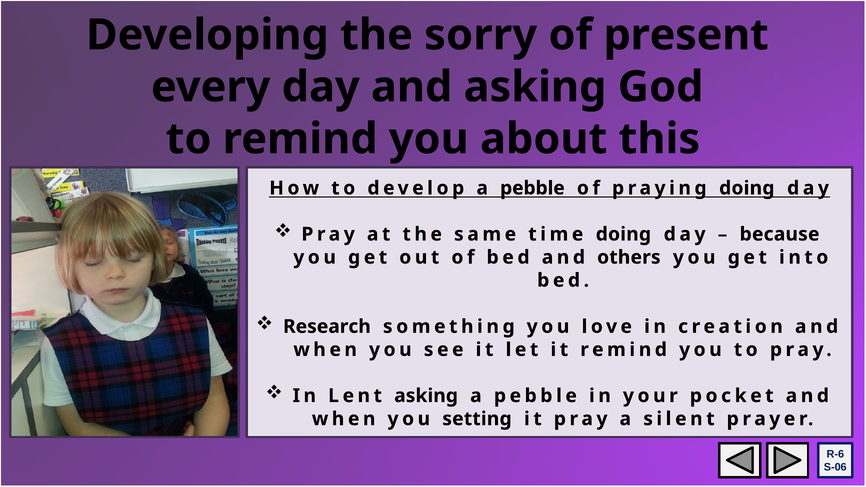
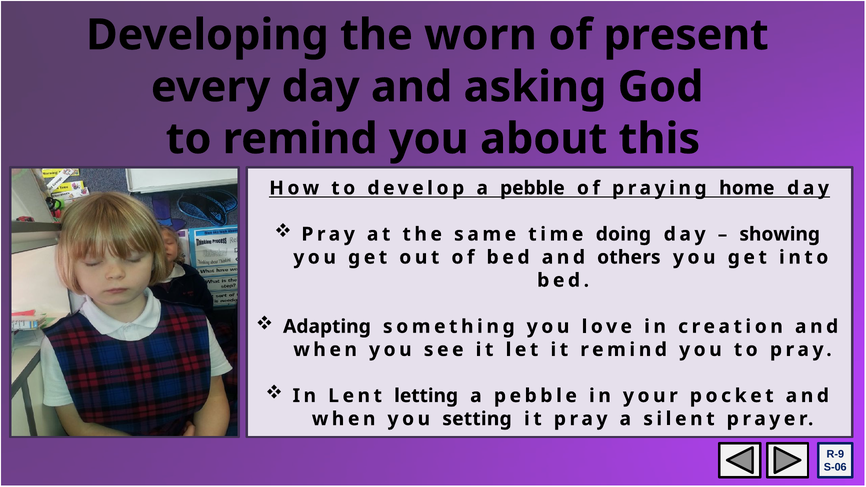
sorry: sorry -> worn
praying doing: doing -> home
because: because -> showing
Research: Research -> Adapting
Lent asking: asking -> letting
R-6: R-6 -> R-9
